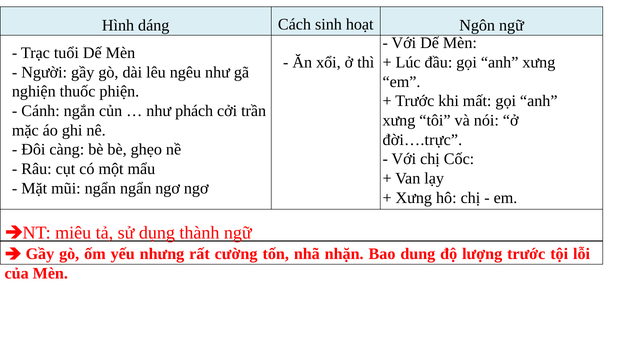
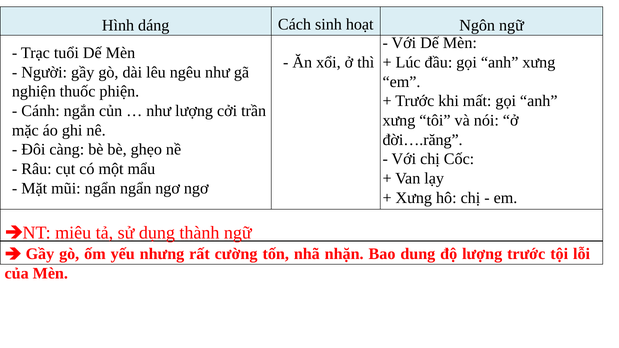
như phách: phách -> lượng
đời….trực: đời….trực -> đời….răng
